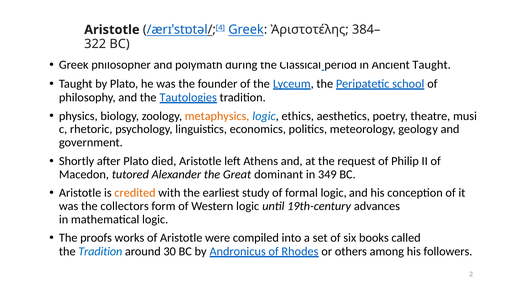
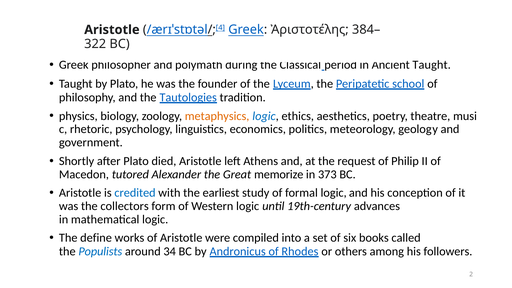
dominant: dominant -> memorize
349: 349 -> 373
credited colour: orange -> blue
proofs: proofs -> define
the Tradition: Tradition -> Populists
30: 30 -> 34
